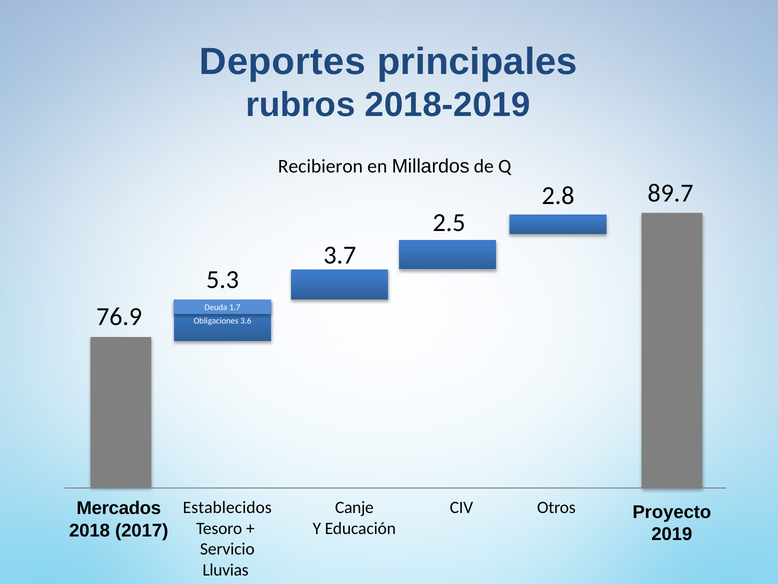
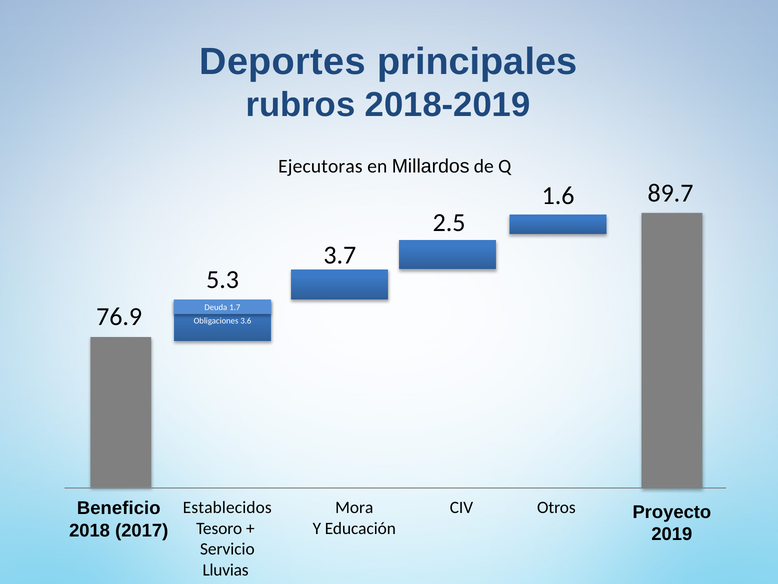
Recibieron: Recibieron -> Ejecutoras
2.8: 2.8 -> 1.6
Mercados: Mercados -> Beneficio
Canje: Canje -> Mora
